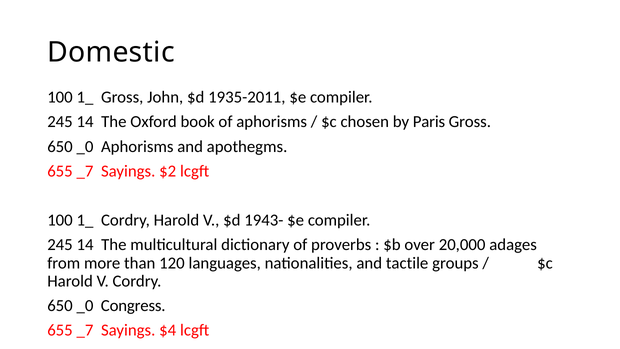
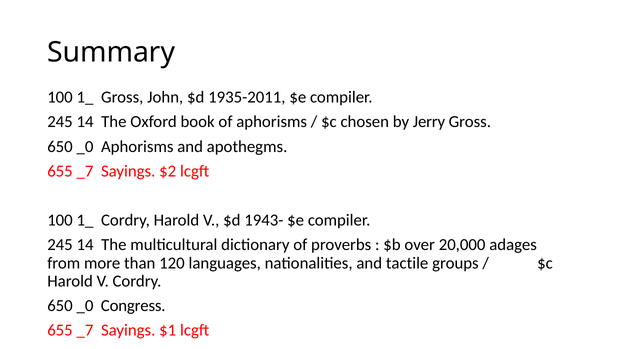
Domestic: Domestic -> Summary
Paris: Paris -> Jerry
$4: $4 -> $1
